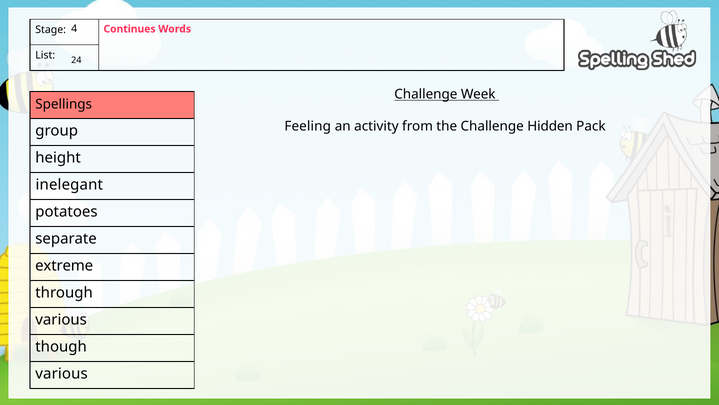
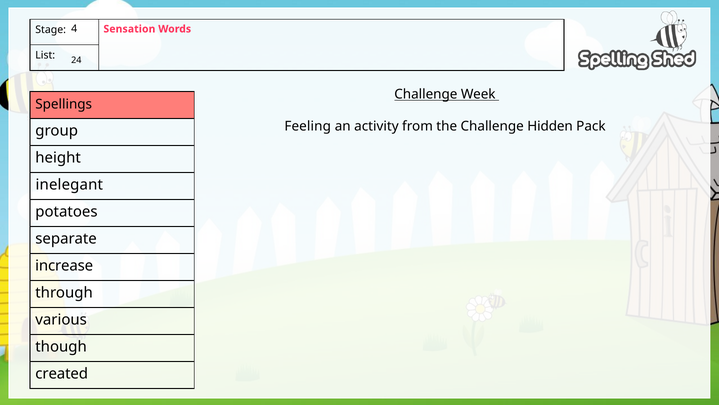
Continues: Continues -> Sensation
extreme: extreme -> increase
various at (62, 373): various -> created
